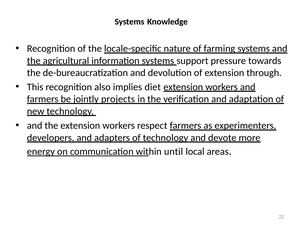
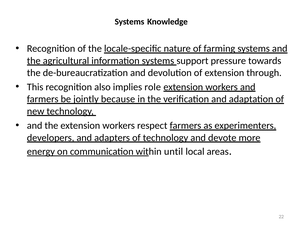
diet: diet -> role
projects: projects -> because
